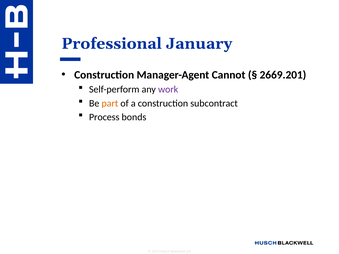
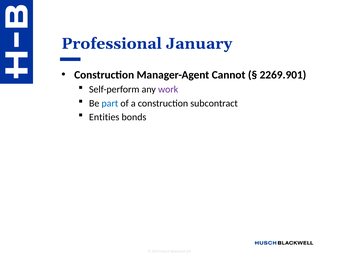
2669.201: 2669.201 -> 2269.901
part colour: orange -> blue
Process: Process -> Entities
